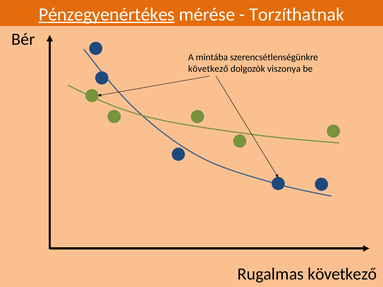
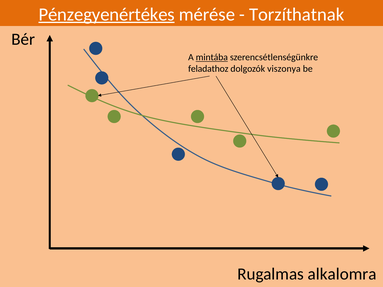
mintába underline: none -> present
következő at (208, 69): következő -> feladathoz
Rugalmas következő: következő -> alkalomra
